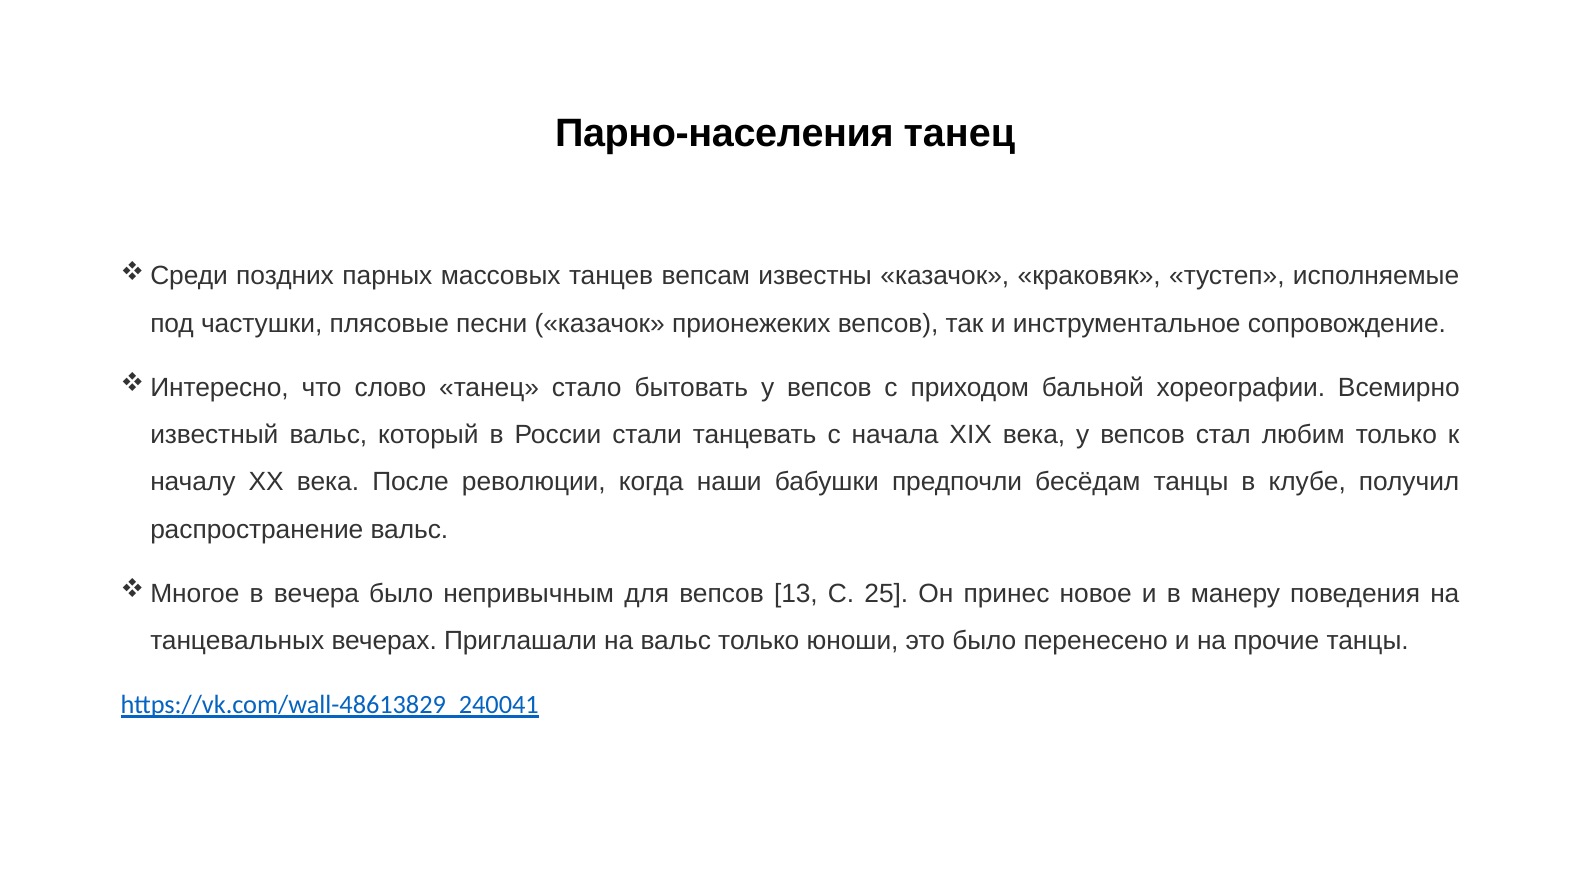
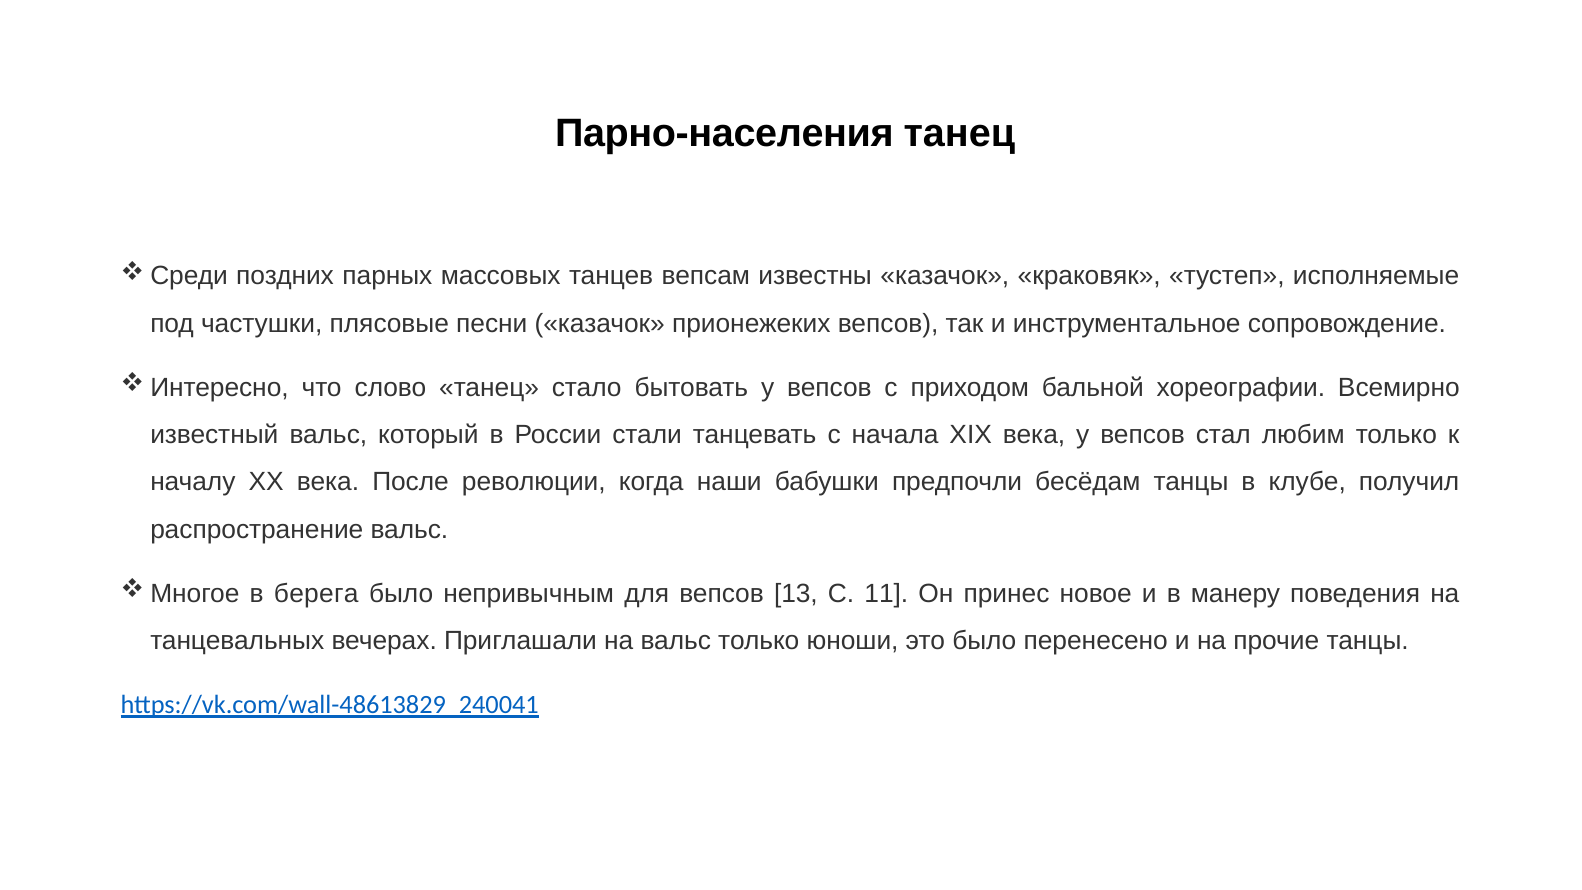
вечера: вечера -> берега
25: 25 -> 11
